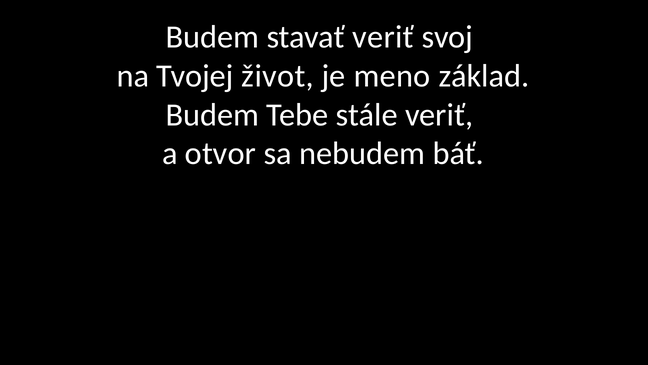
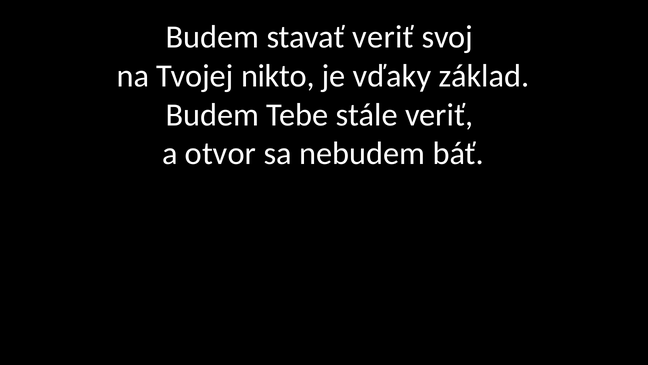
život: život -> nikto
meno: meno -> vďaky
